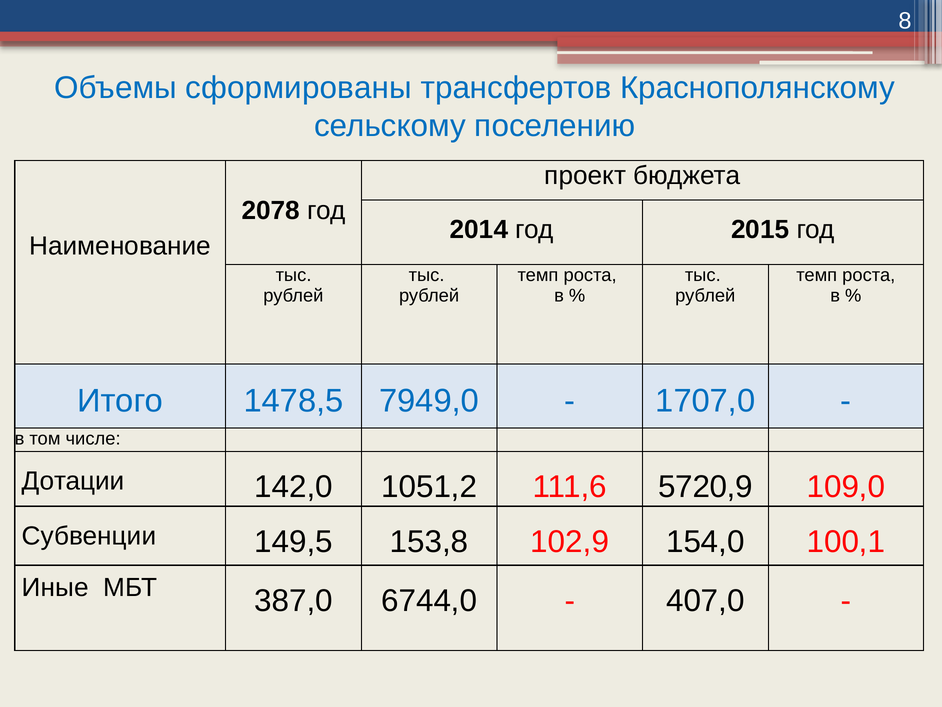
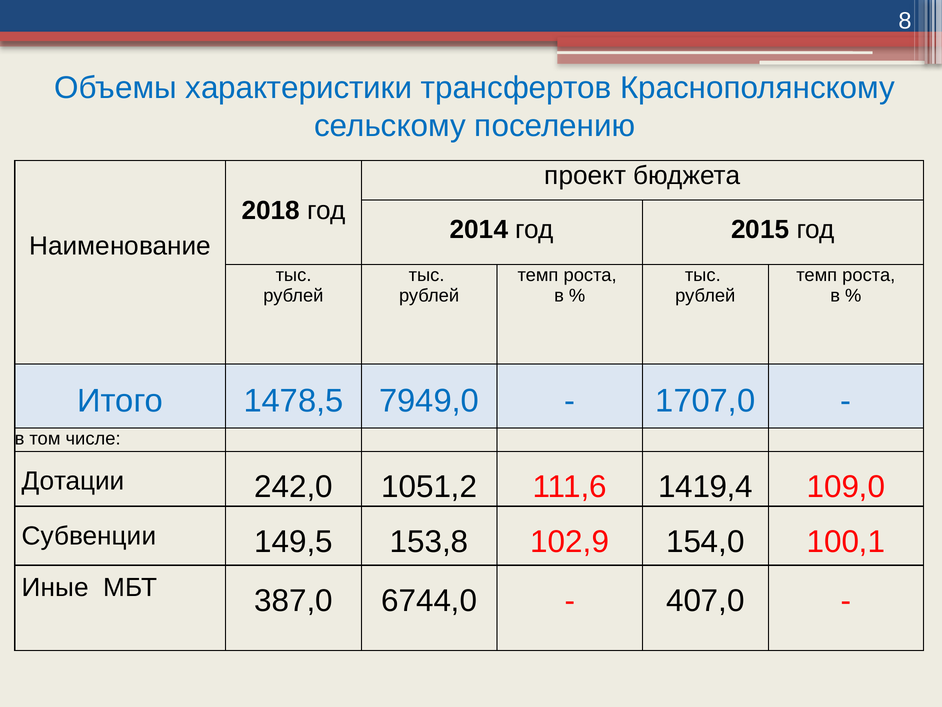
сформированы: сформированы -> характеристики
2078: 2078 -> 2018
142,0: 142,0 -> 242,0
5720,9: 5720,9 -> 1419,4
